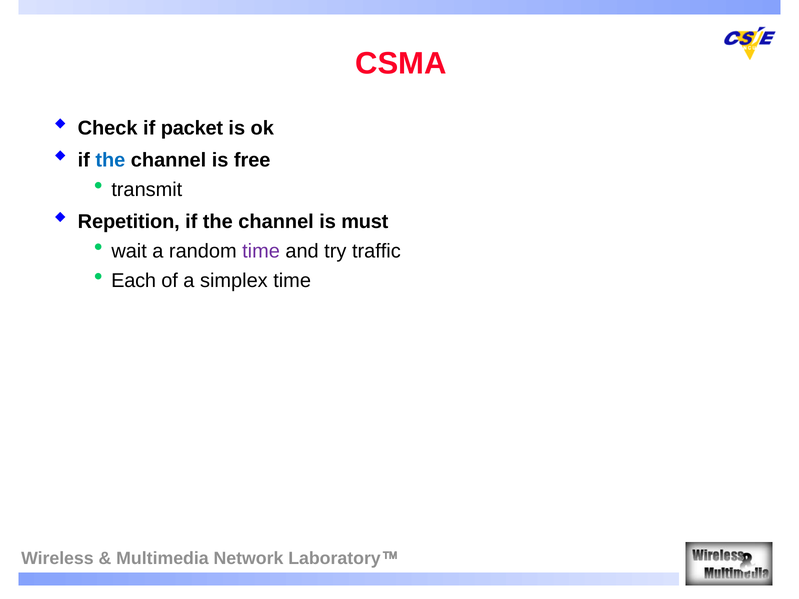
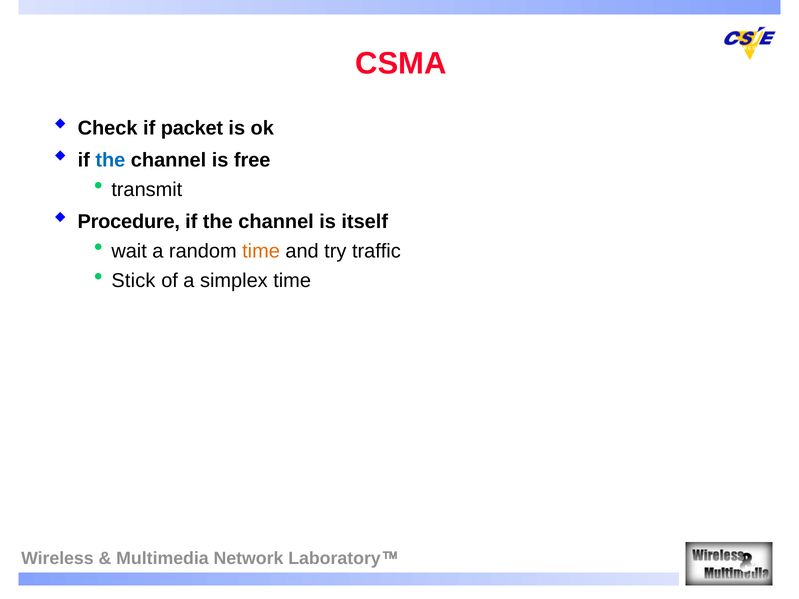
Repetition: Repetition -> Procedure
must: must -> itself
time at (261, 251) colour: purple -> orange
Each: Each -> Stick
